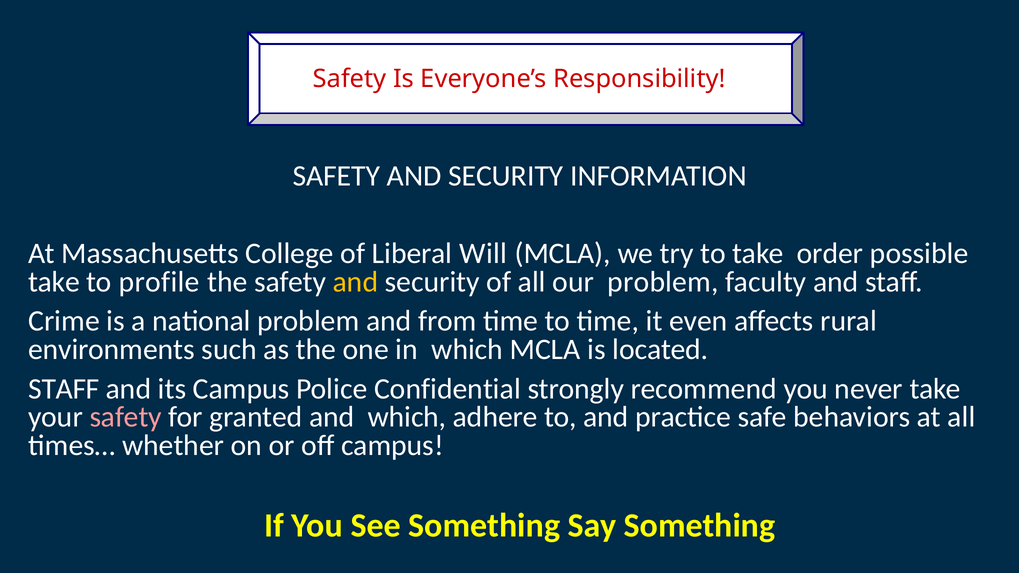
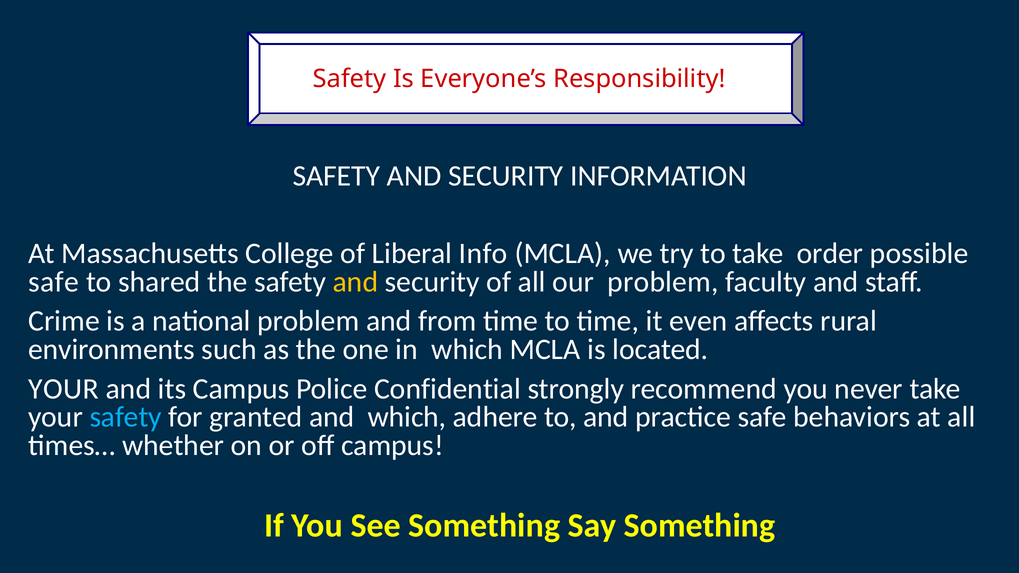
Will: Will -> Info
take at (54, 282): take -> safe
profile: profile -> shared
STAFF at (64, 389): STAFF -> YOUR
safety at (126, 417) colour: pink -> light blue
